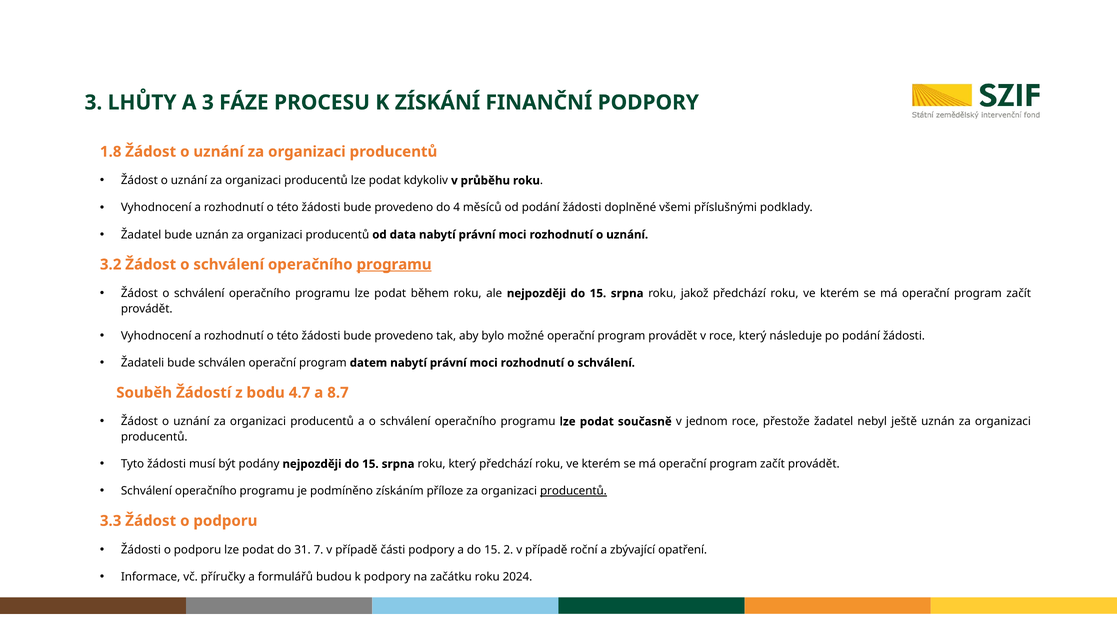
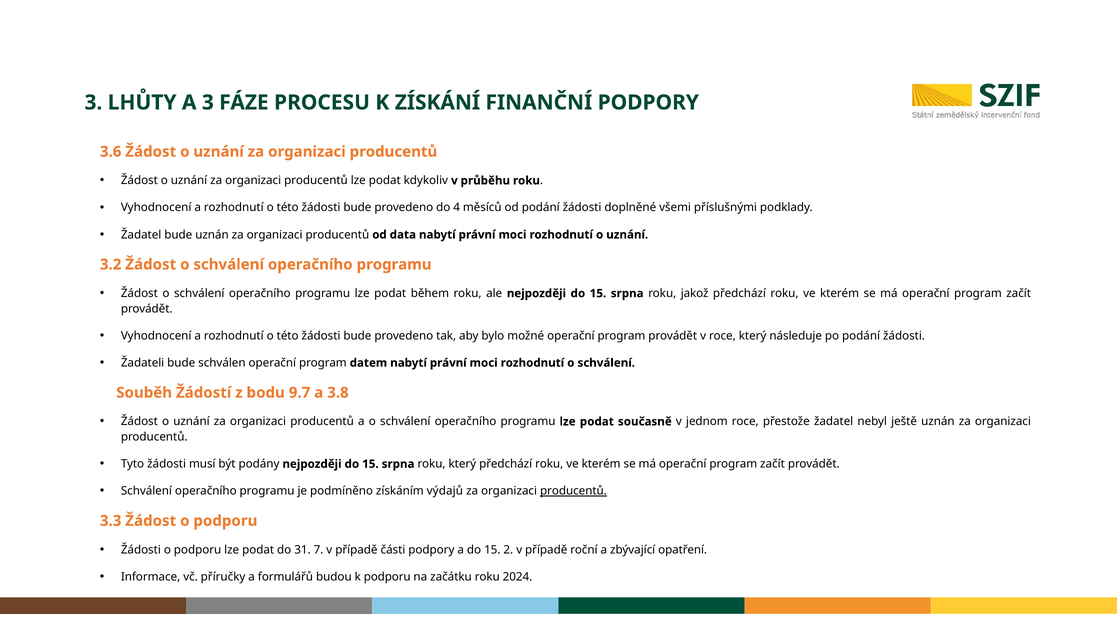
1.8: 1.8 -> 3.6
programu at (394, 264) underline: present -> none
4.7: 4.7 -> 9.7
8.7: 8.7 -> 3.8
příloze: příloze -> výdajů
k podpory: podpory -> podporu
